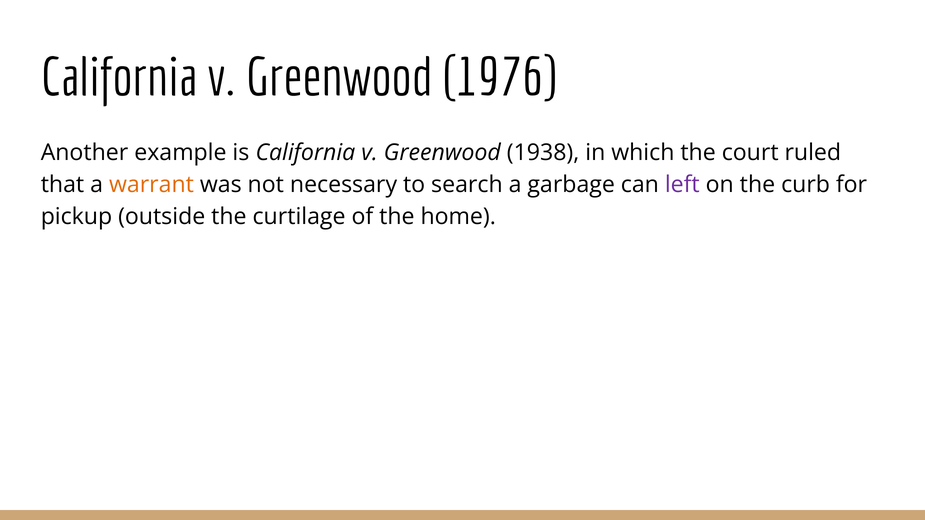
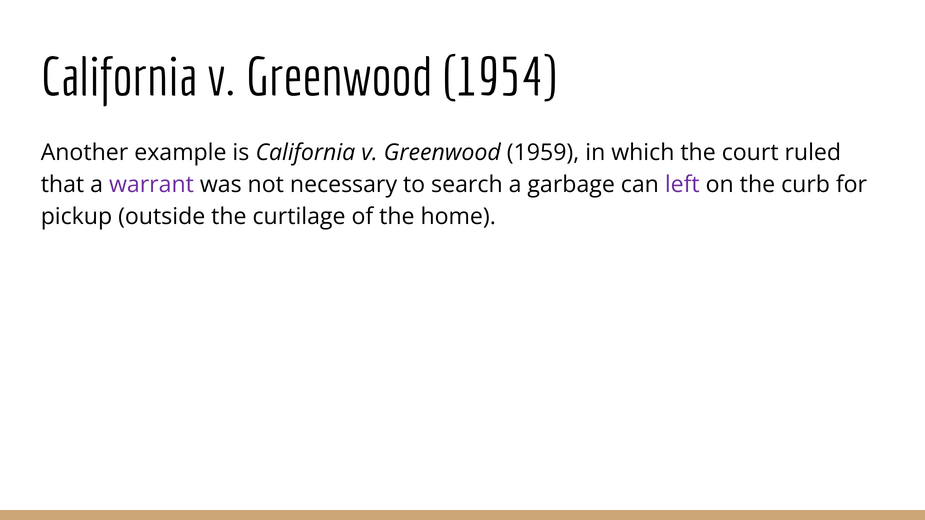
1976: 1976 -> 1954
1938: 1938 -> 1959
warrant colour: orange -> purple
